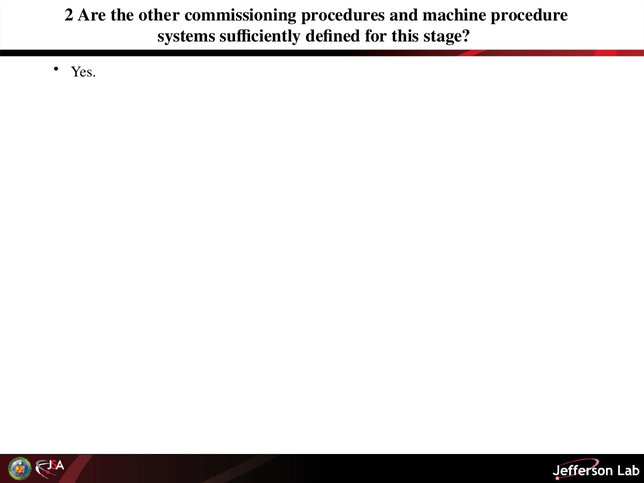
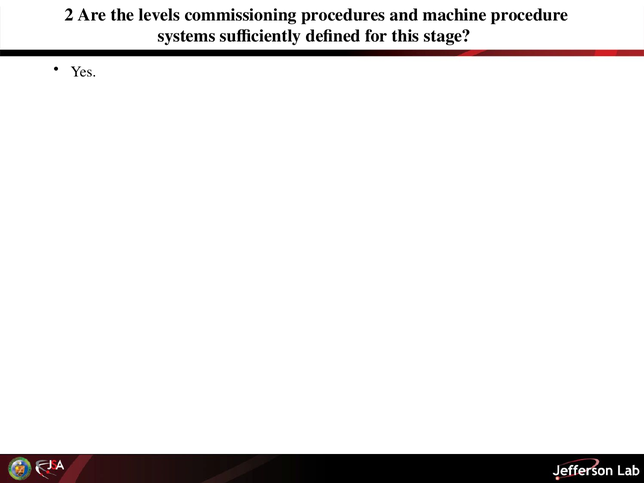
other: other -> levels
